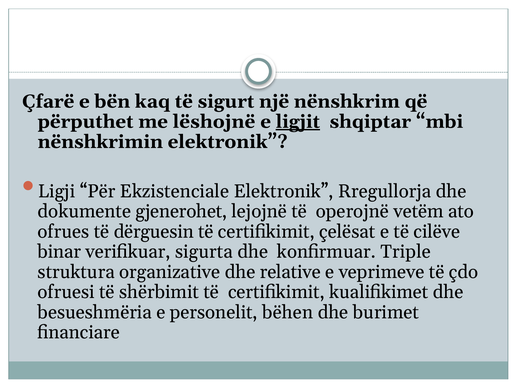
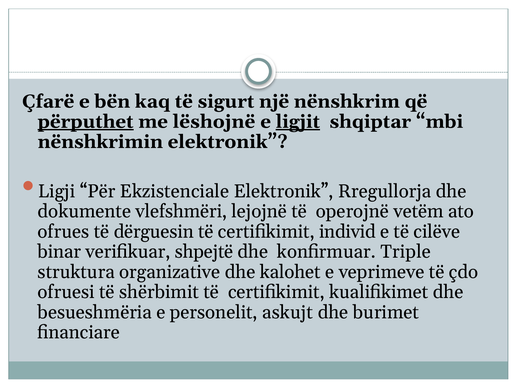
përputhet underline: none -> present
gjenerohet: gjenerohet -> vlefshmëri
çelësat: çelësat -> individ
sigurta: sigurta -> shpejtë
relative: relative -> kalohet
bëhen: bëhen -> askujt
